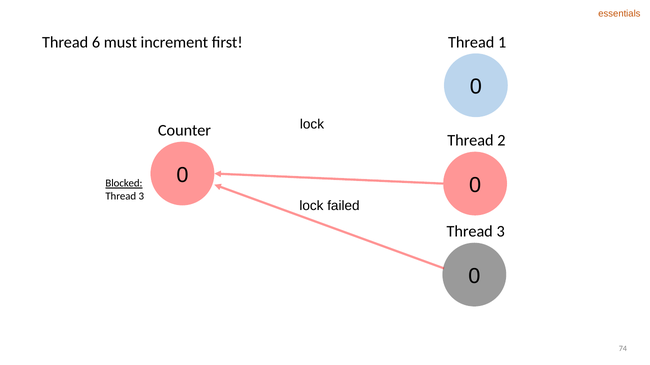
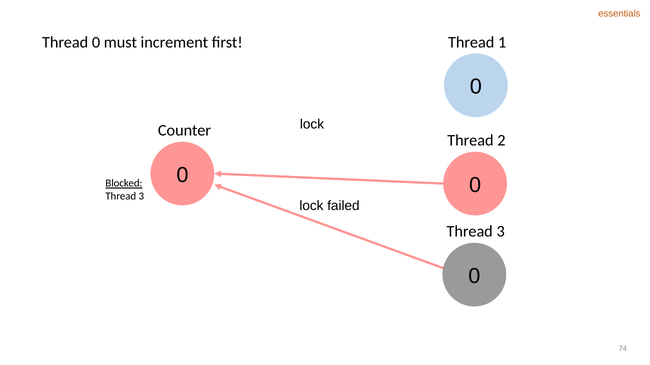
Thread 6: 6 -> 0
